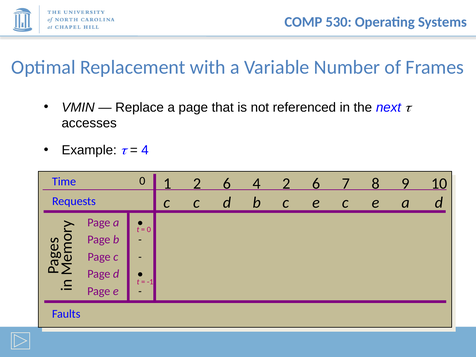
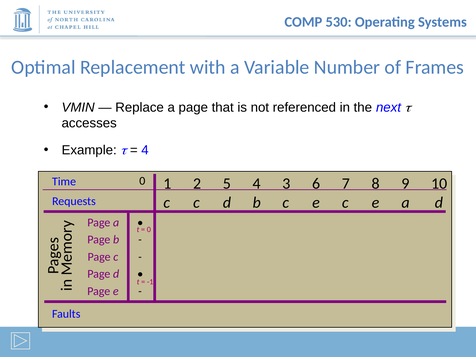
1 2 6: 6 -> 5
4 2: 2 -> 3
